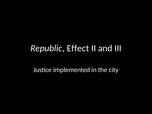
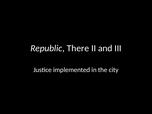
Effect: Effect -> There
